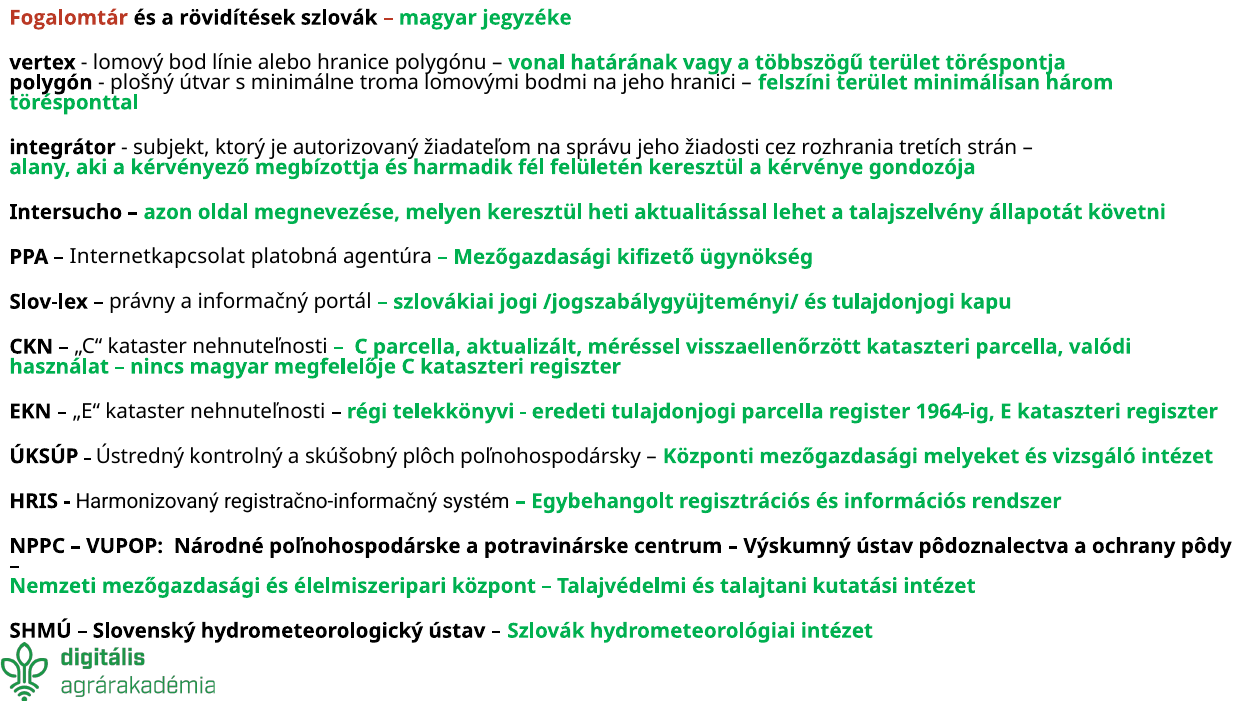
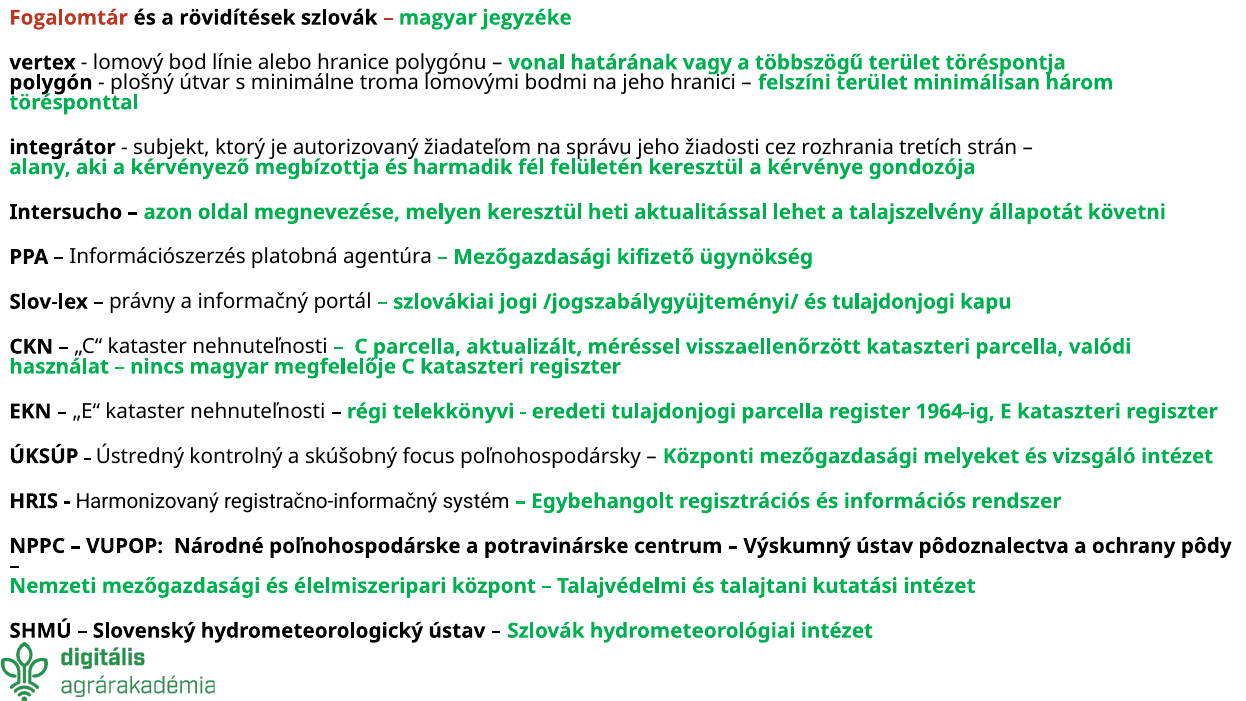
Internetkapcsolat: Internetkapcsolat -> Információszerzés
plôch: plôch -> focus
